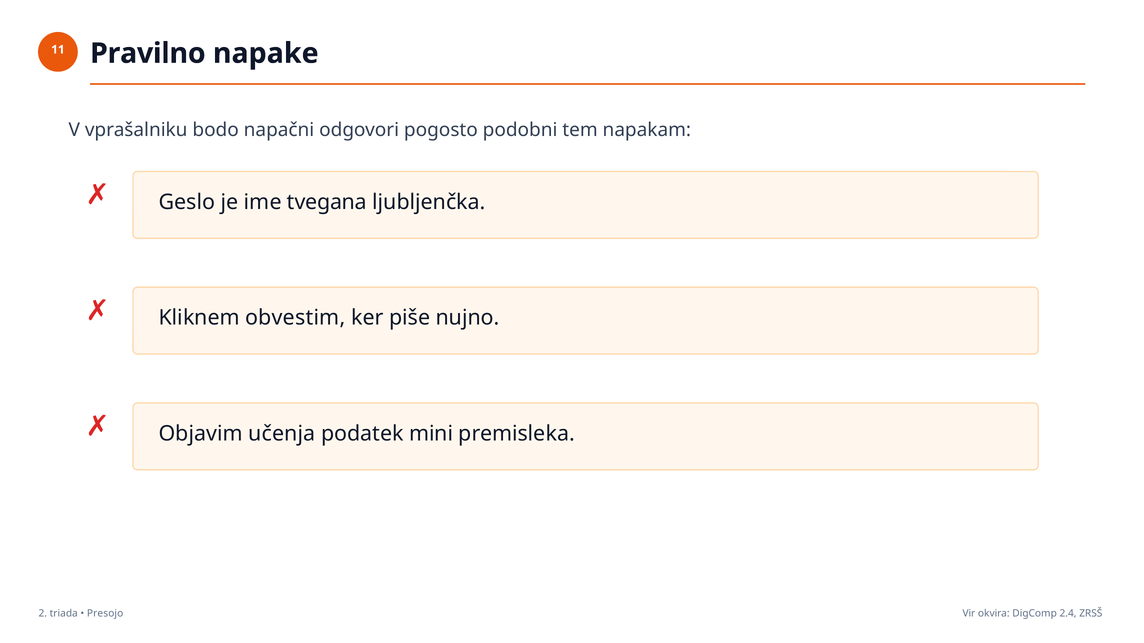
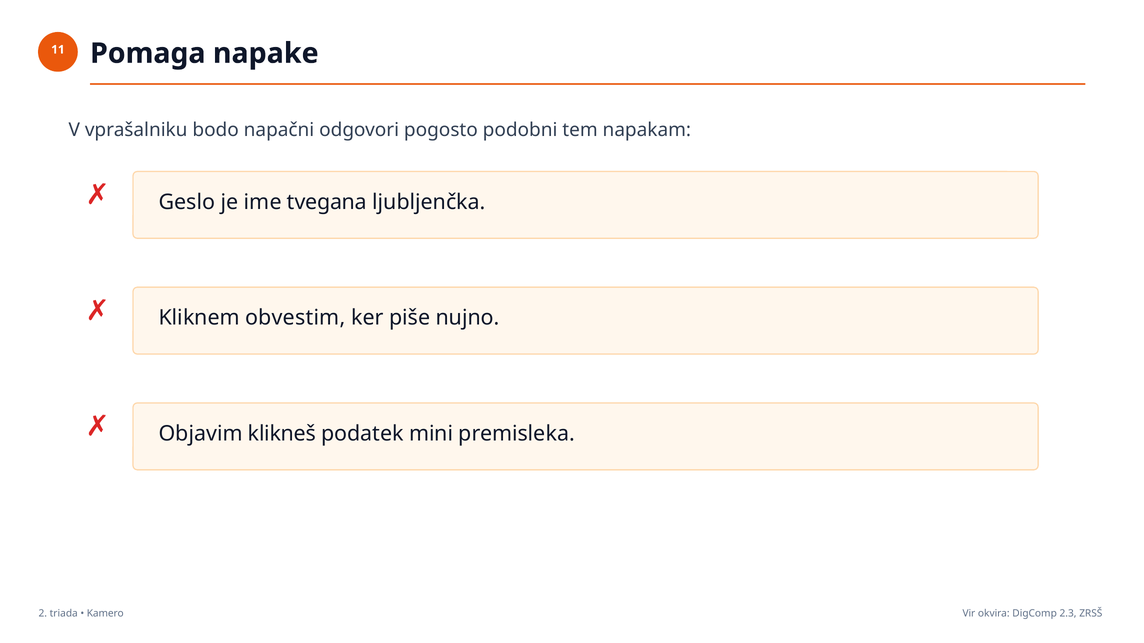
Pravilno: Pravilno -> Pomaga
učenja: učenja -> klikneš
Presojo: Presojo -> Kamero
2.4: 2.4 -> 2.3
